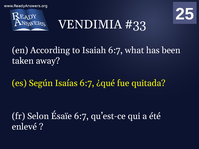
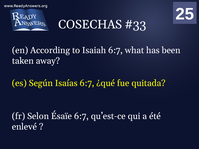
VENDIMIA: VENDIMIA -> COSECHAS
